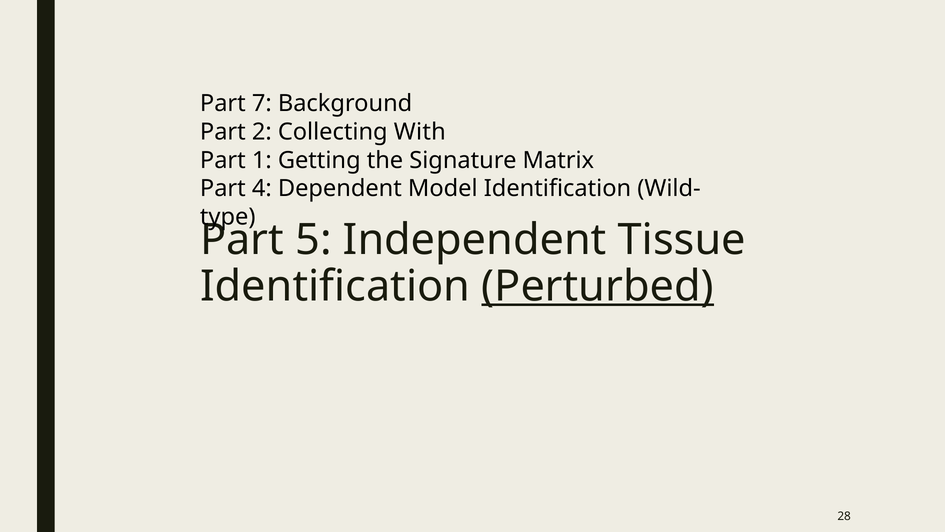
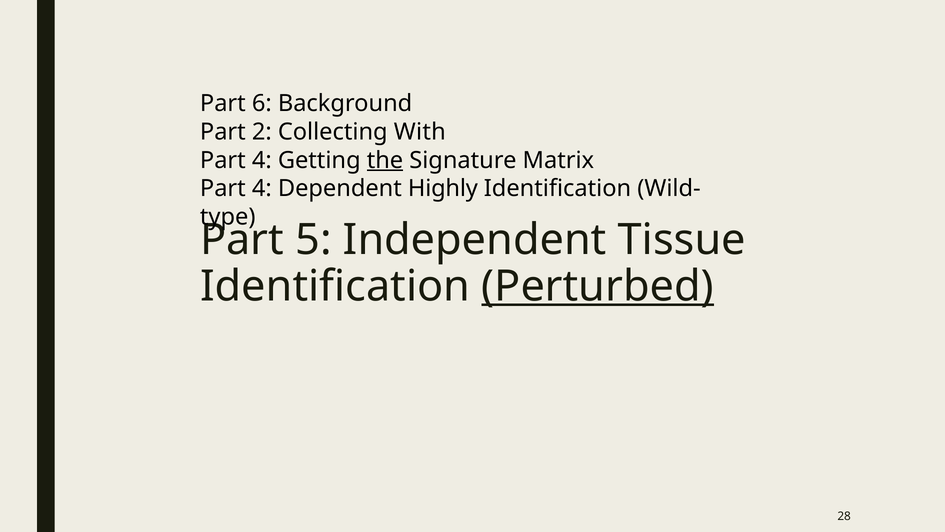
7: 7 -> 6
1 at (262, 160): 1 -> 4
the underline: none -> present
Model: Model -> Highly
